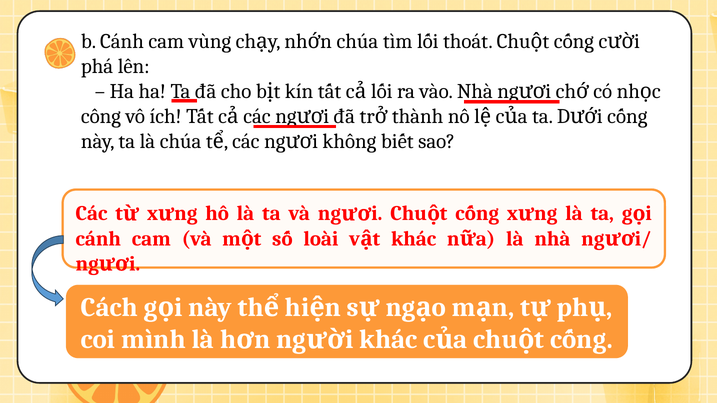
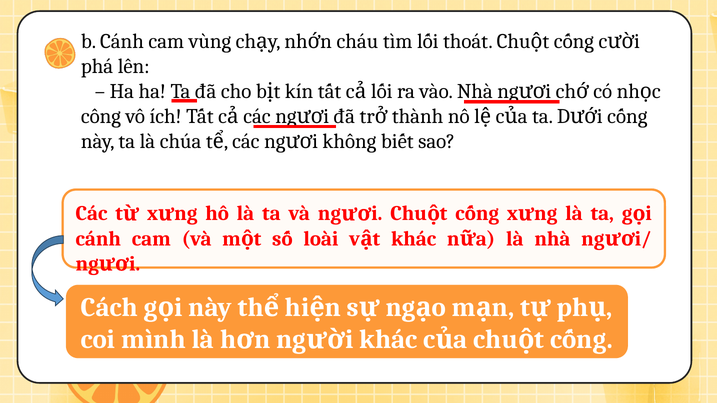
chúa at (357, 41): chúa -> cháu
